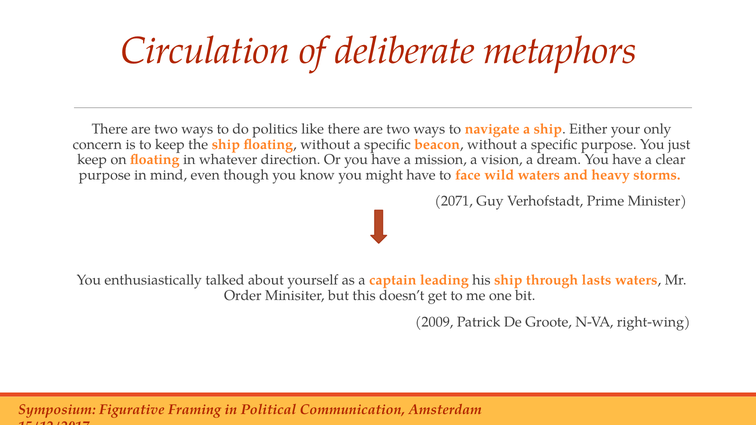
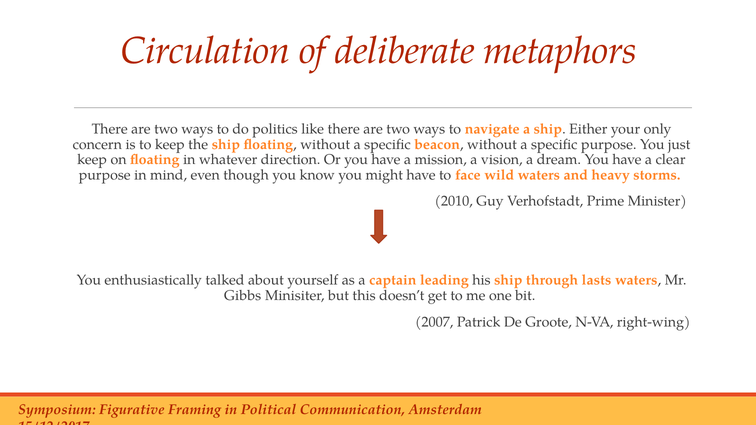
2071: 2071 -> 2010
Order: Order -> Gibbs
2009: 2009 -> 2007
